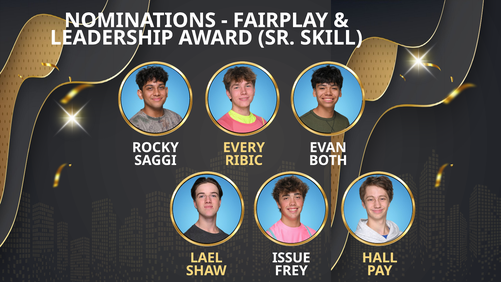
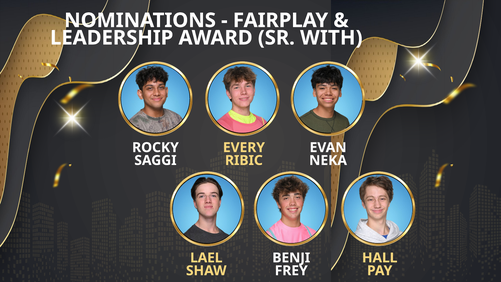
SKILL: SKILL -> WITH
BOTH: BOTH -> NEKA
ISSUE: ISSUE -> BENJI
